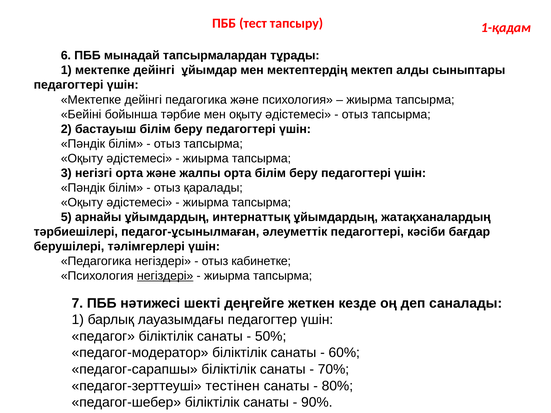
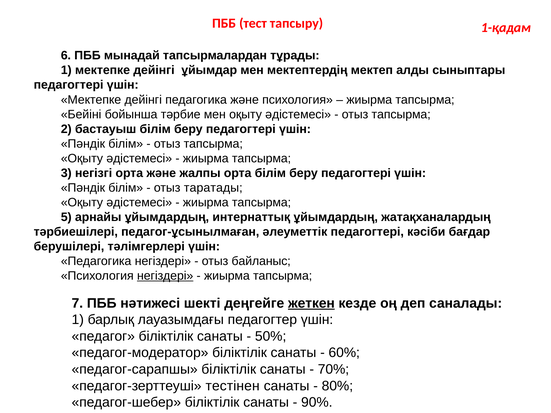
қаралады: қаралады -> таратады
кабинетке: кабинетке -> байланыс
жеткен underline: none -> present
